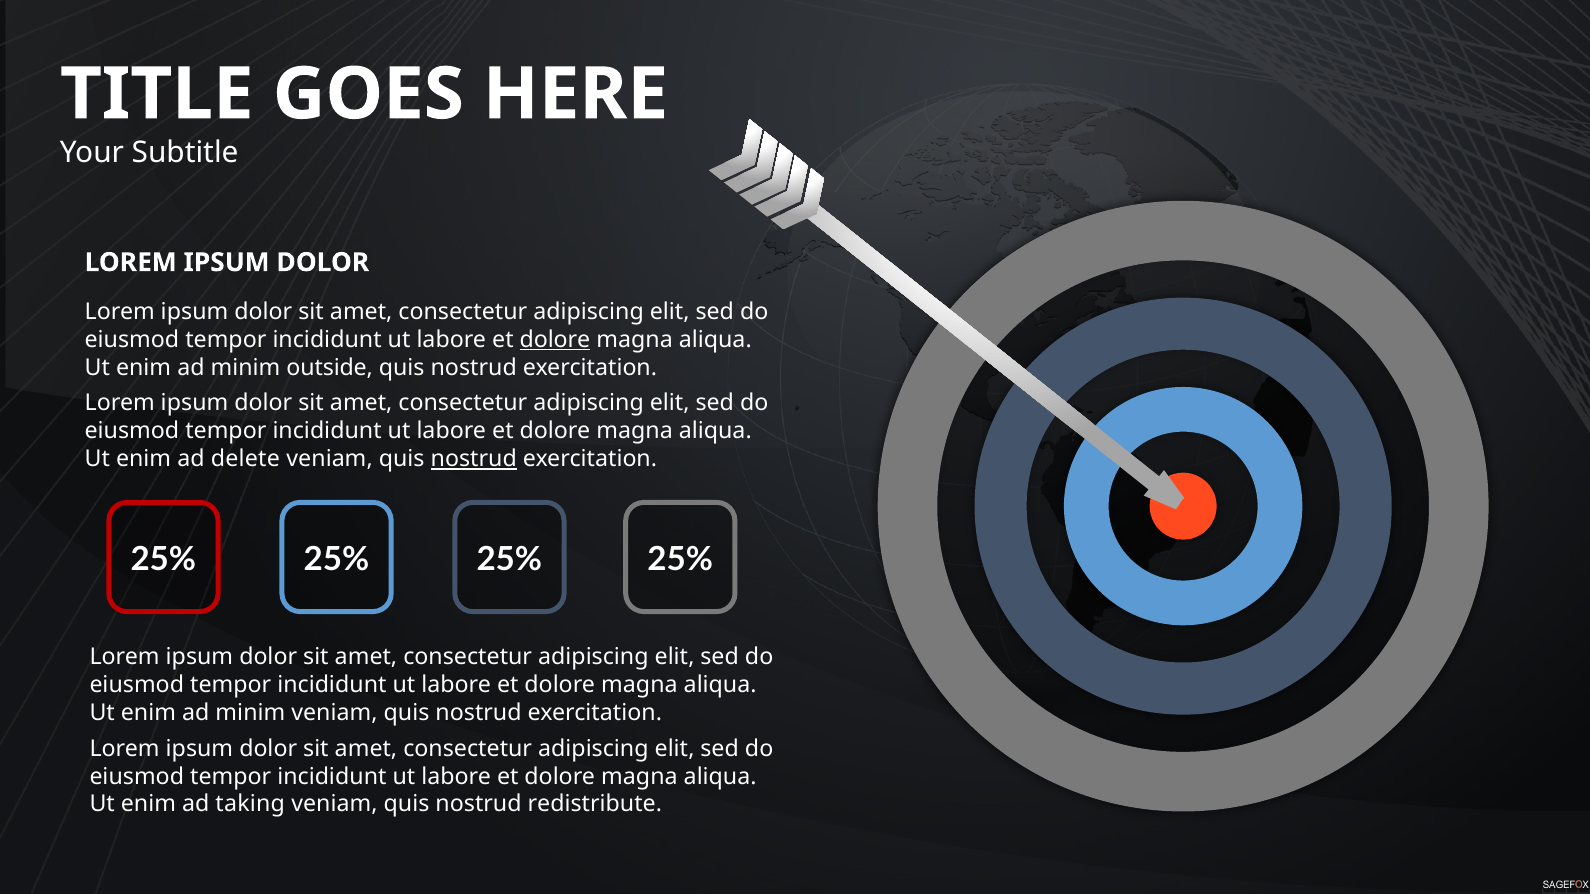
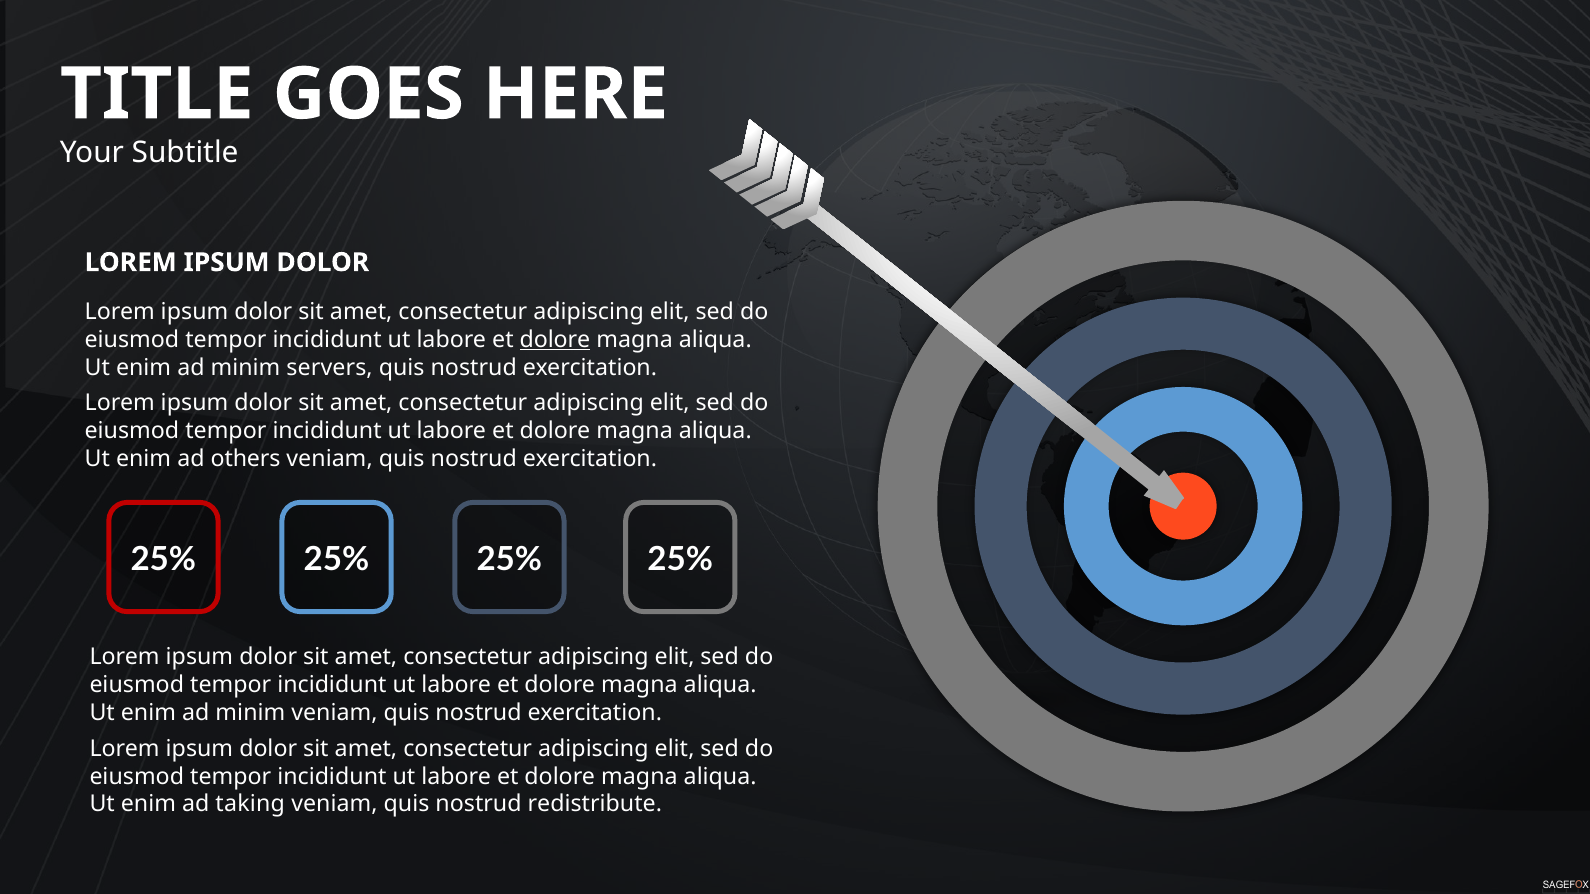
outside: outside -> servers
delete: delete -> others
nostrud at (474, 459) underline: present -> none
